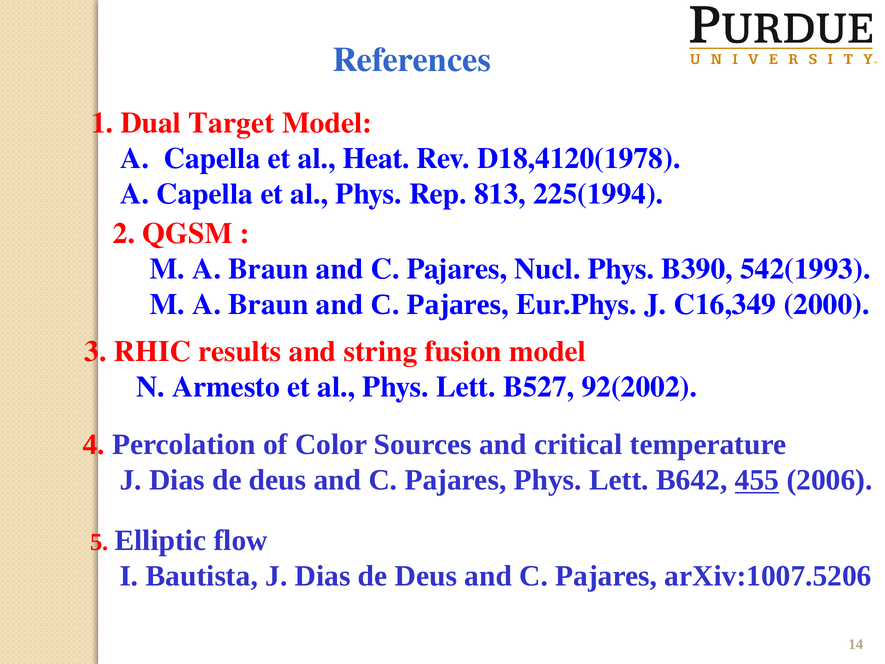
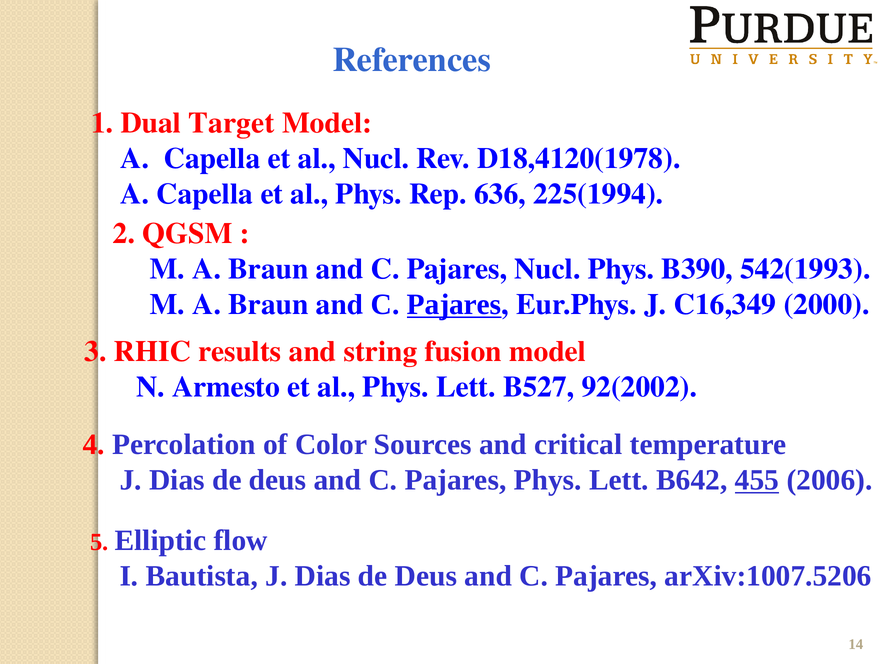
al Heat: Heat -> Nucl
813: 813 -> 636
Pajares at (454, 304) underline: none -> present
